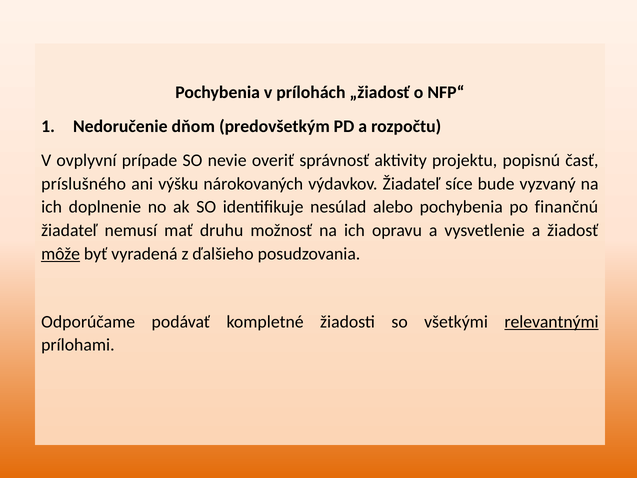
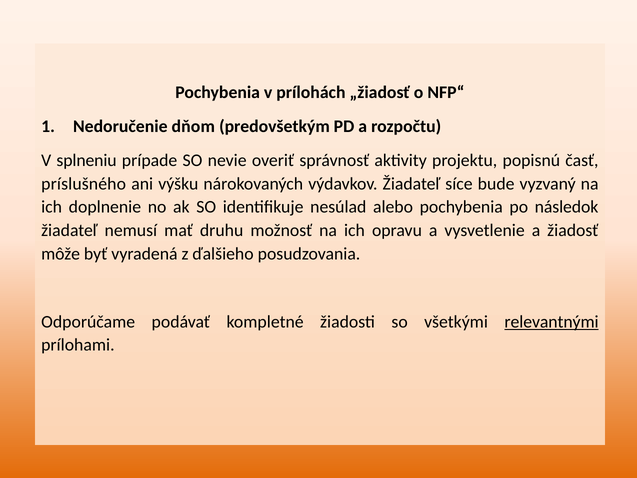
ovplyvní: ovplyvní -> splneniu
finančnú: finančnú -> následok
môže underline: present -> none
